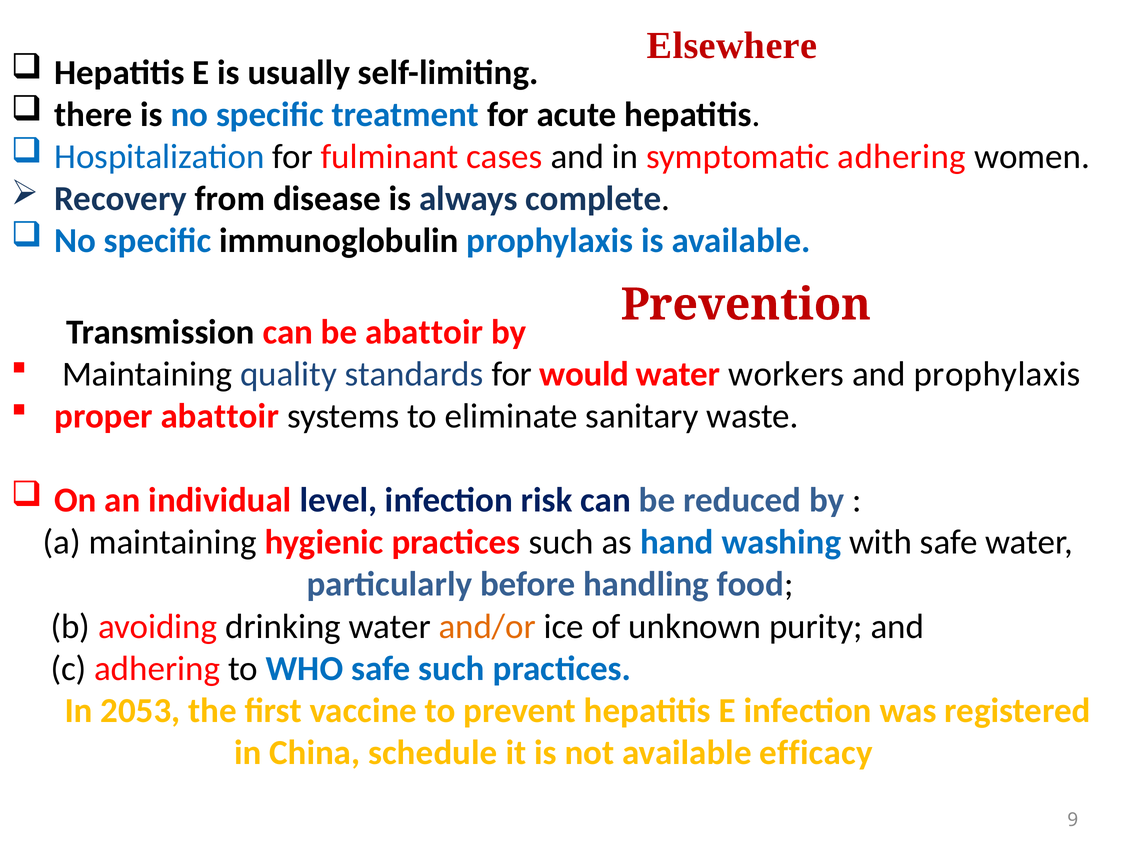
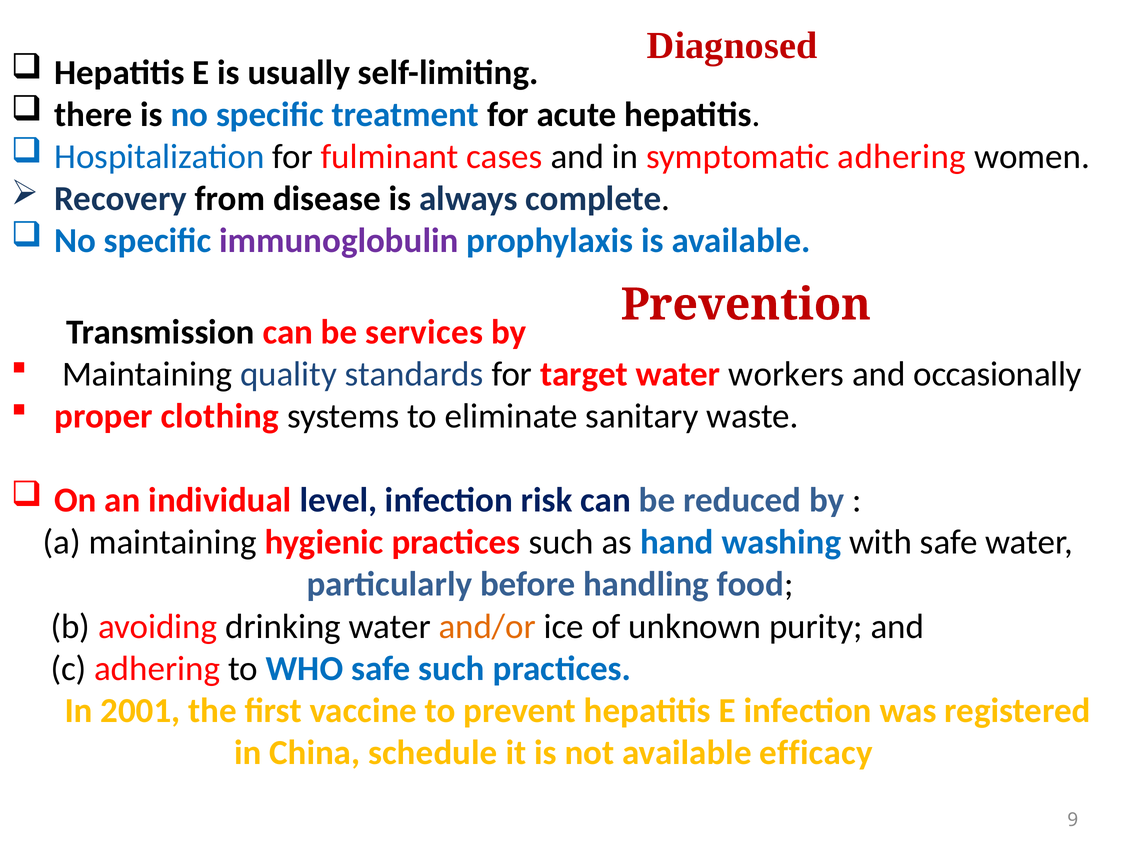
Elsewhere: Elsewhere -> Diagnosed
immunoglobulin colour: black -> purple
be abattoir: abattoir -> services
would: would -> target
and prophylaxis: prophylaxis -> occasionally
proper abattoir: abattoir -> clothing
2053: 2053 -> 2001
